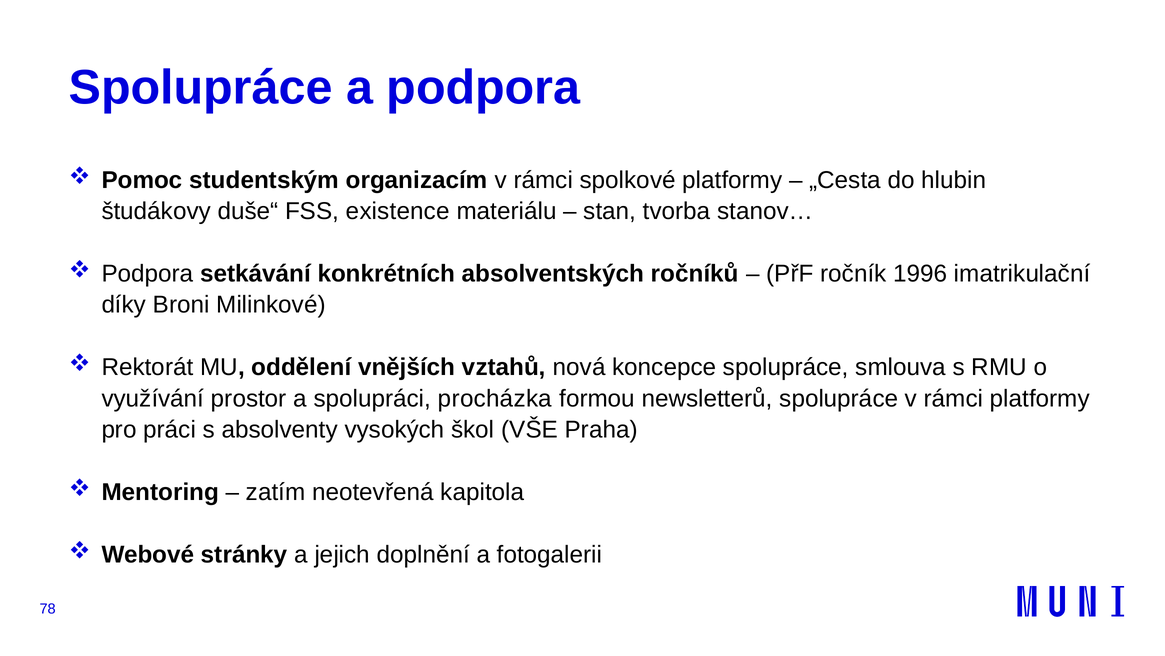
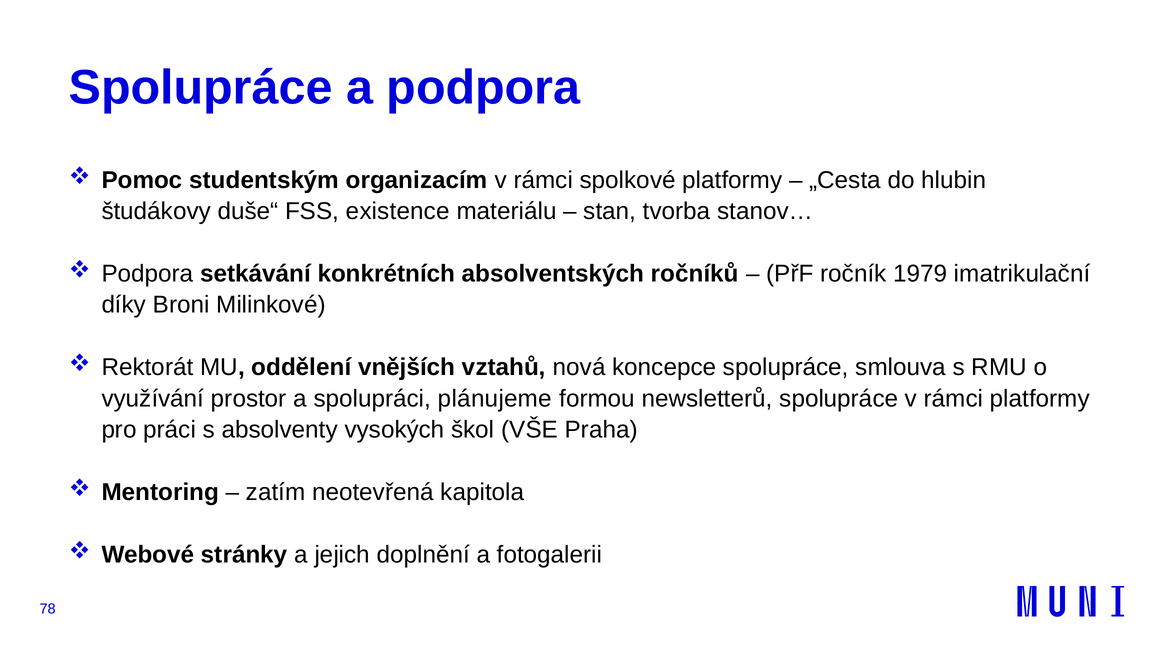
1996: 1996 -> 1979
procházka: procházka -> plánujeme
